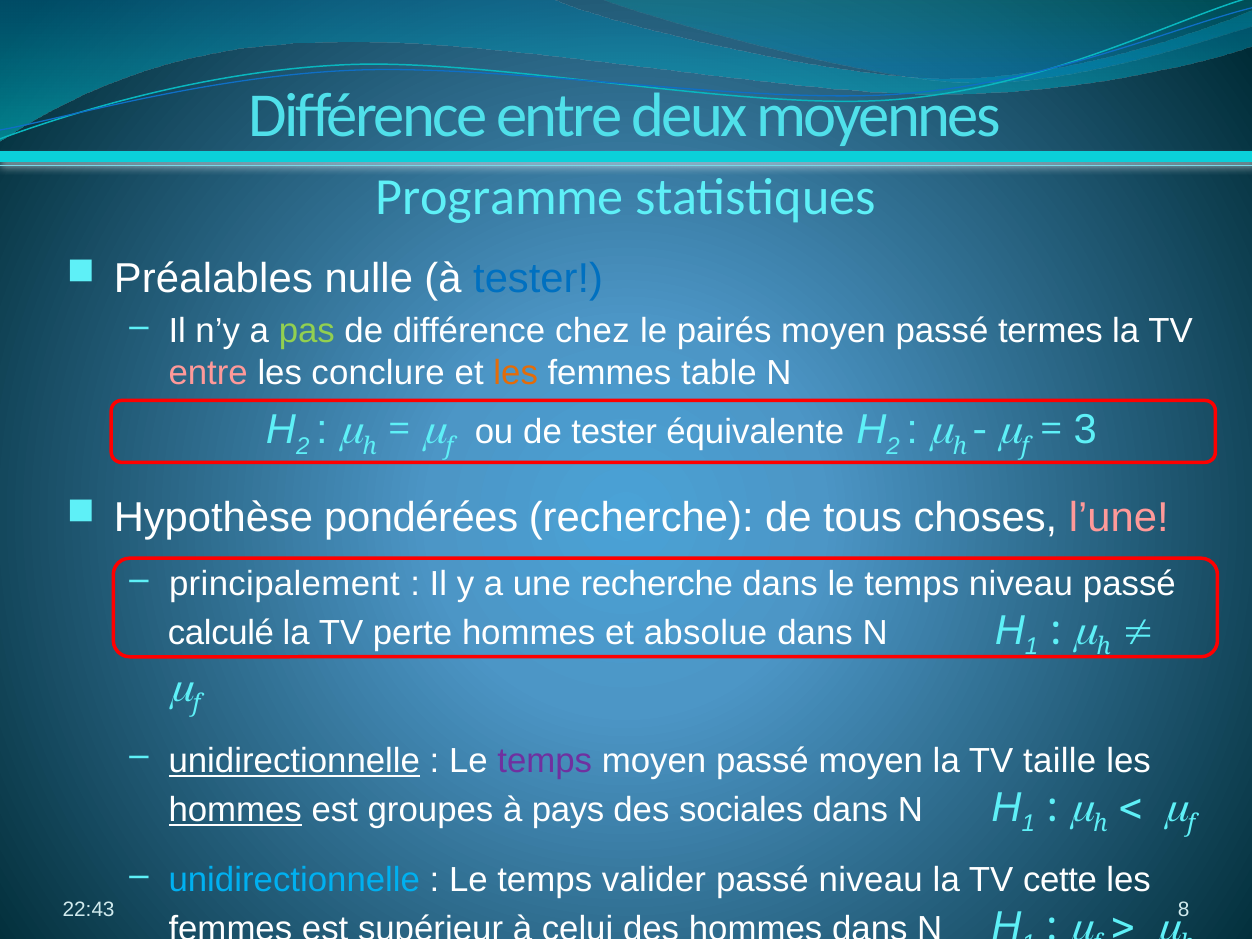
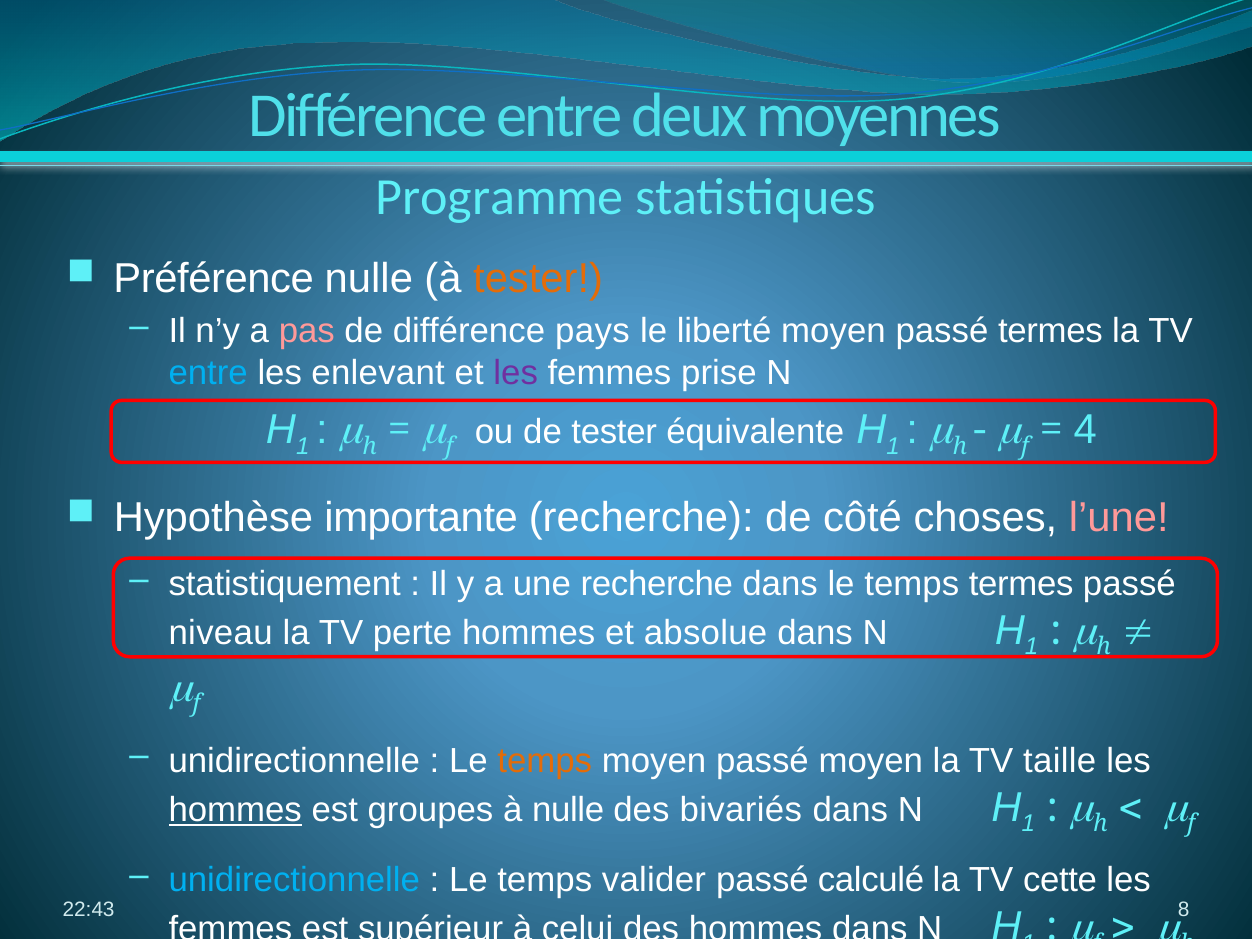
Préalables: Préalables -> Préférence
tester at (538, 279) colour: blue -> orange
pas colour: light green -> pink
chez: chez -> pays
pairés: pairés -> liberté
entre at (208, 373) colour: pink -> light blue
conclure: conclure -> enlevant
les at (516, 373) colour: orange -> purple
table: table -> prise
2 at (303, 446): 2 -> 1
2 at (893, 446): 2 -> 1
3: 3 -> 4
pondérées: pondérées -> importante
tous: tous -> côté
principalement: principalement -> statistiquement
temps niveau: niveau -> termes
calculé: calculé -> niveau
unidirectionnelle at (294, 761) underline: present -> none
temps at (545, 761) colour: purple -> orange
à pays: pays -> nulle
sociales: sociales -> bivariés
passé niveau: niveau -> calculé
